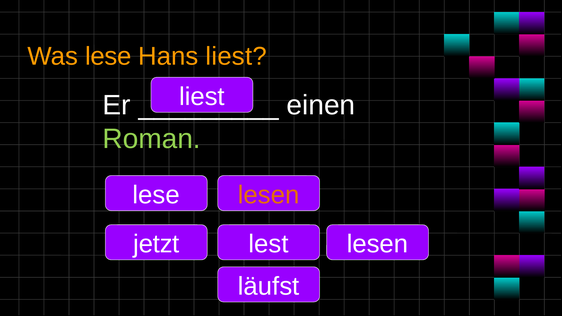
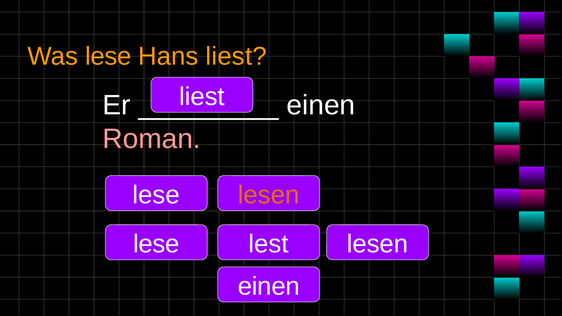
Roman colour: light green -> pink
jetzt at (156, 244): jetzt -> lese
läufst at (269, 286): läufst -> einen
